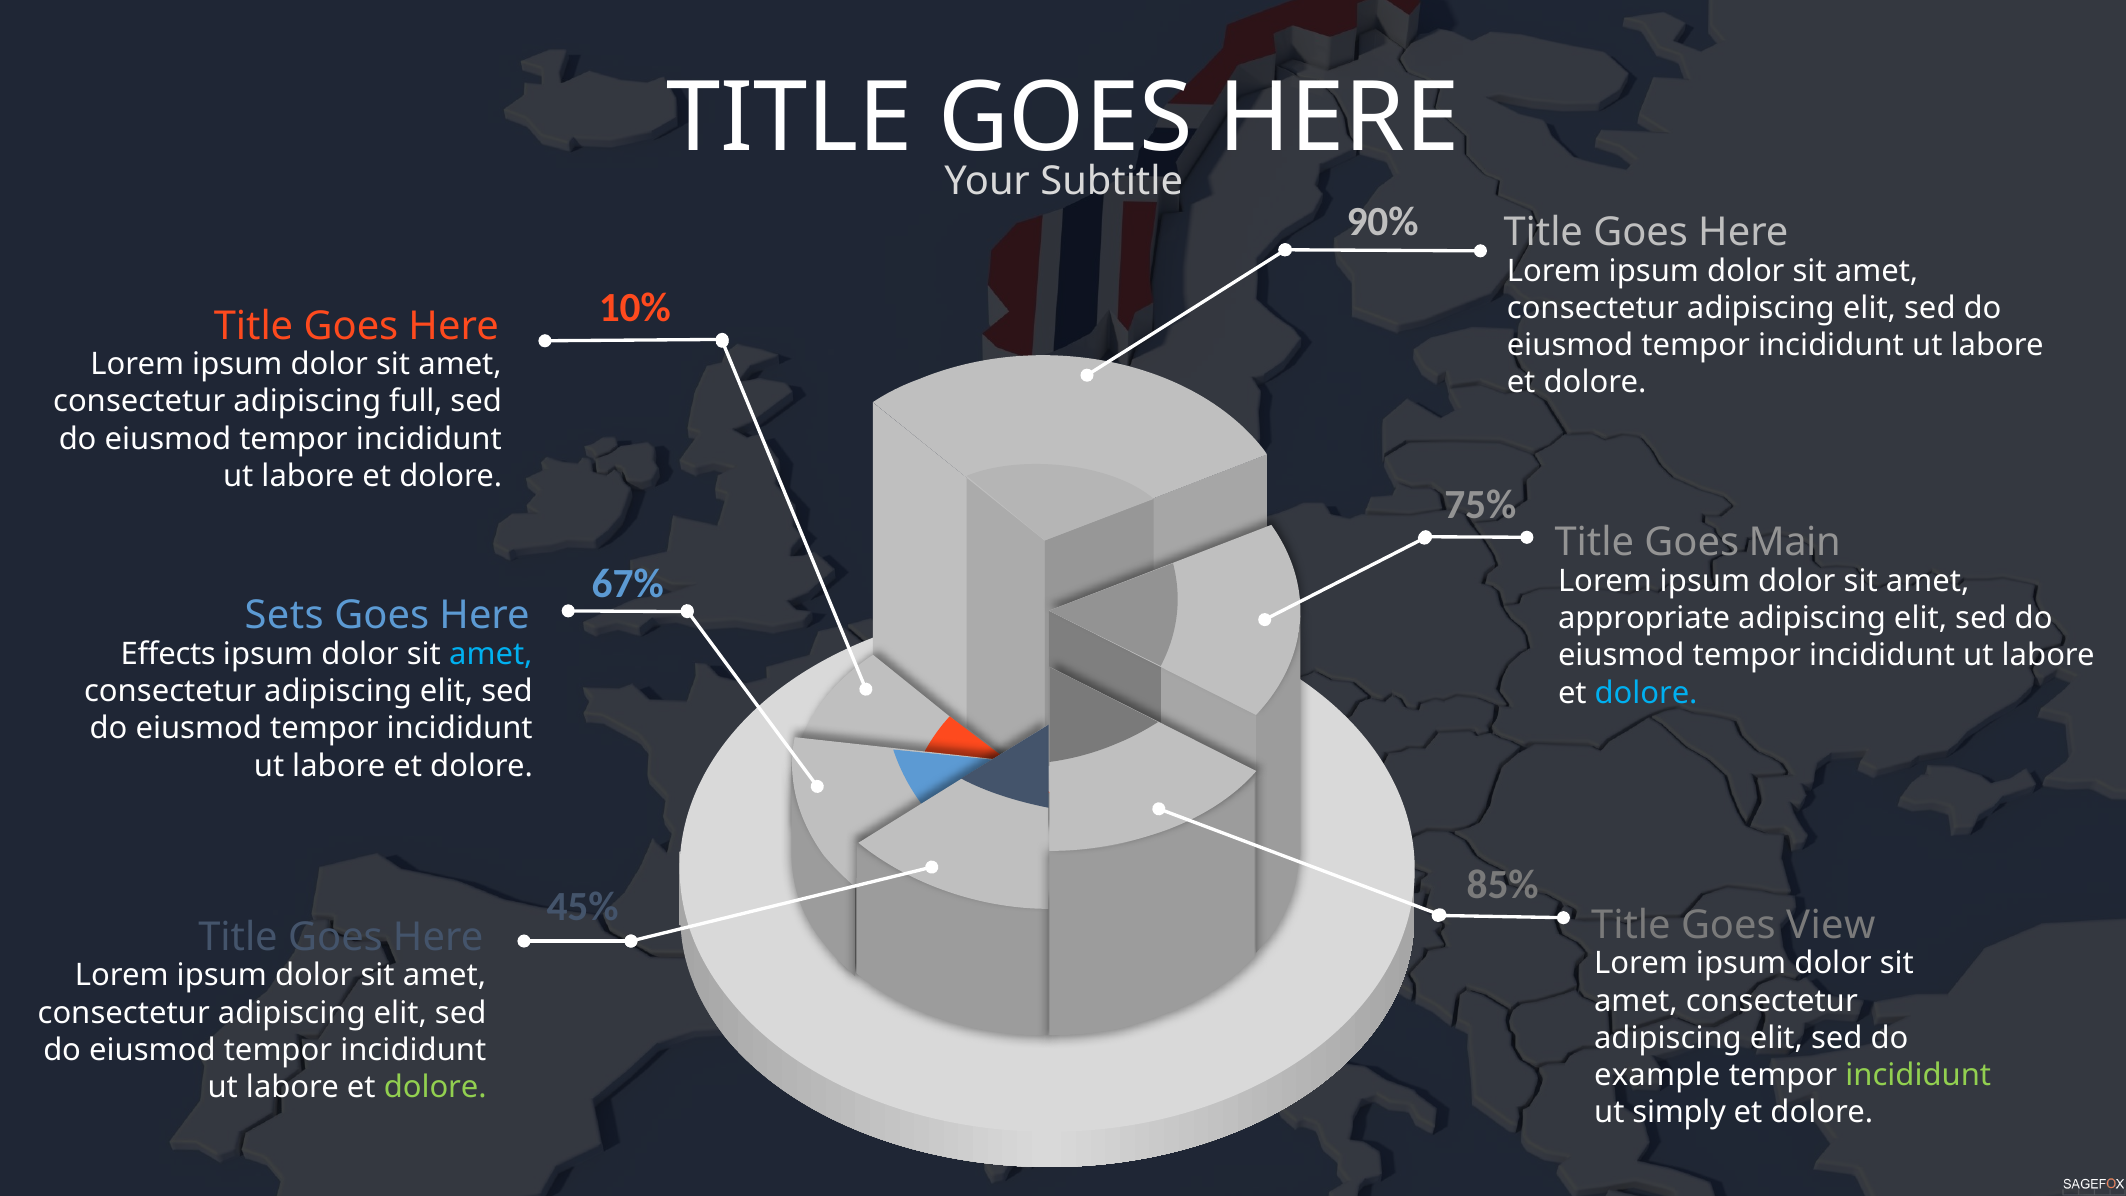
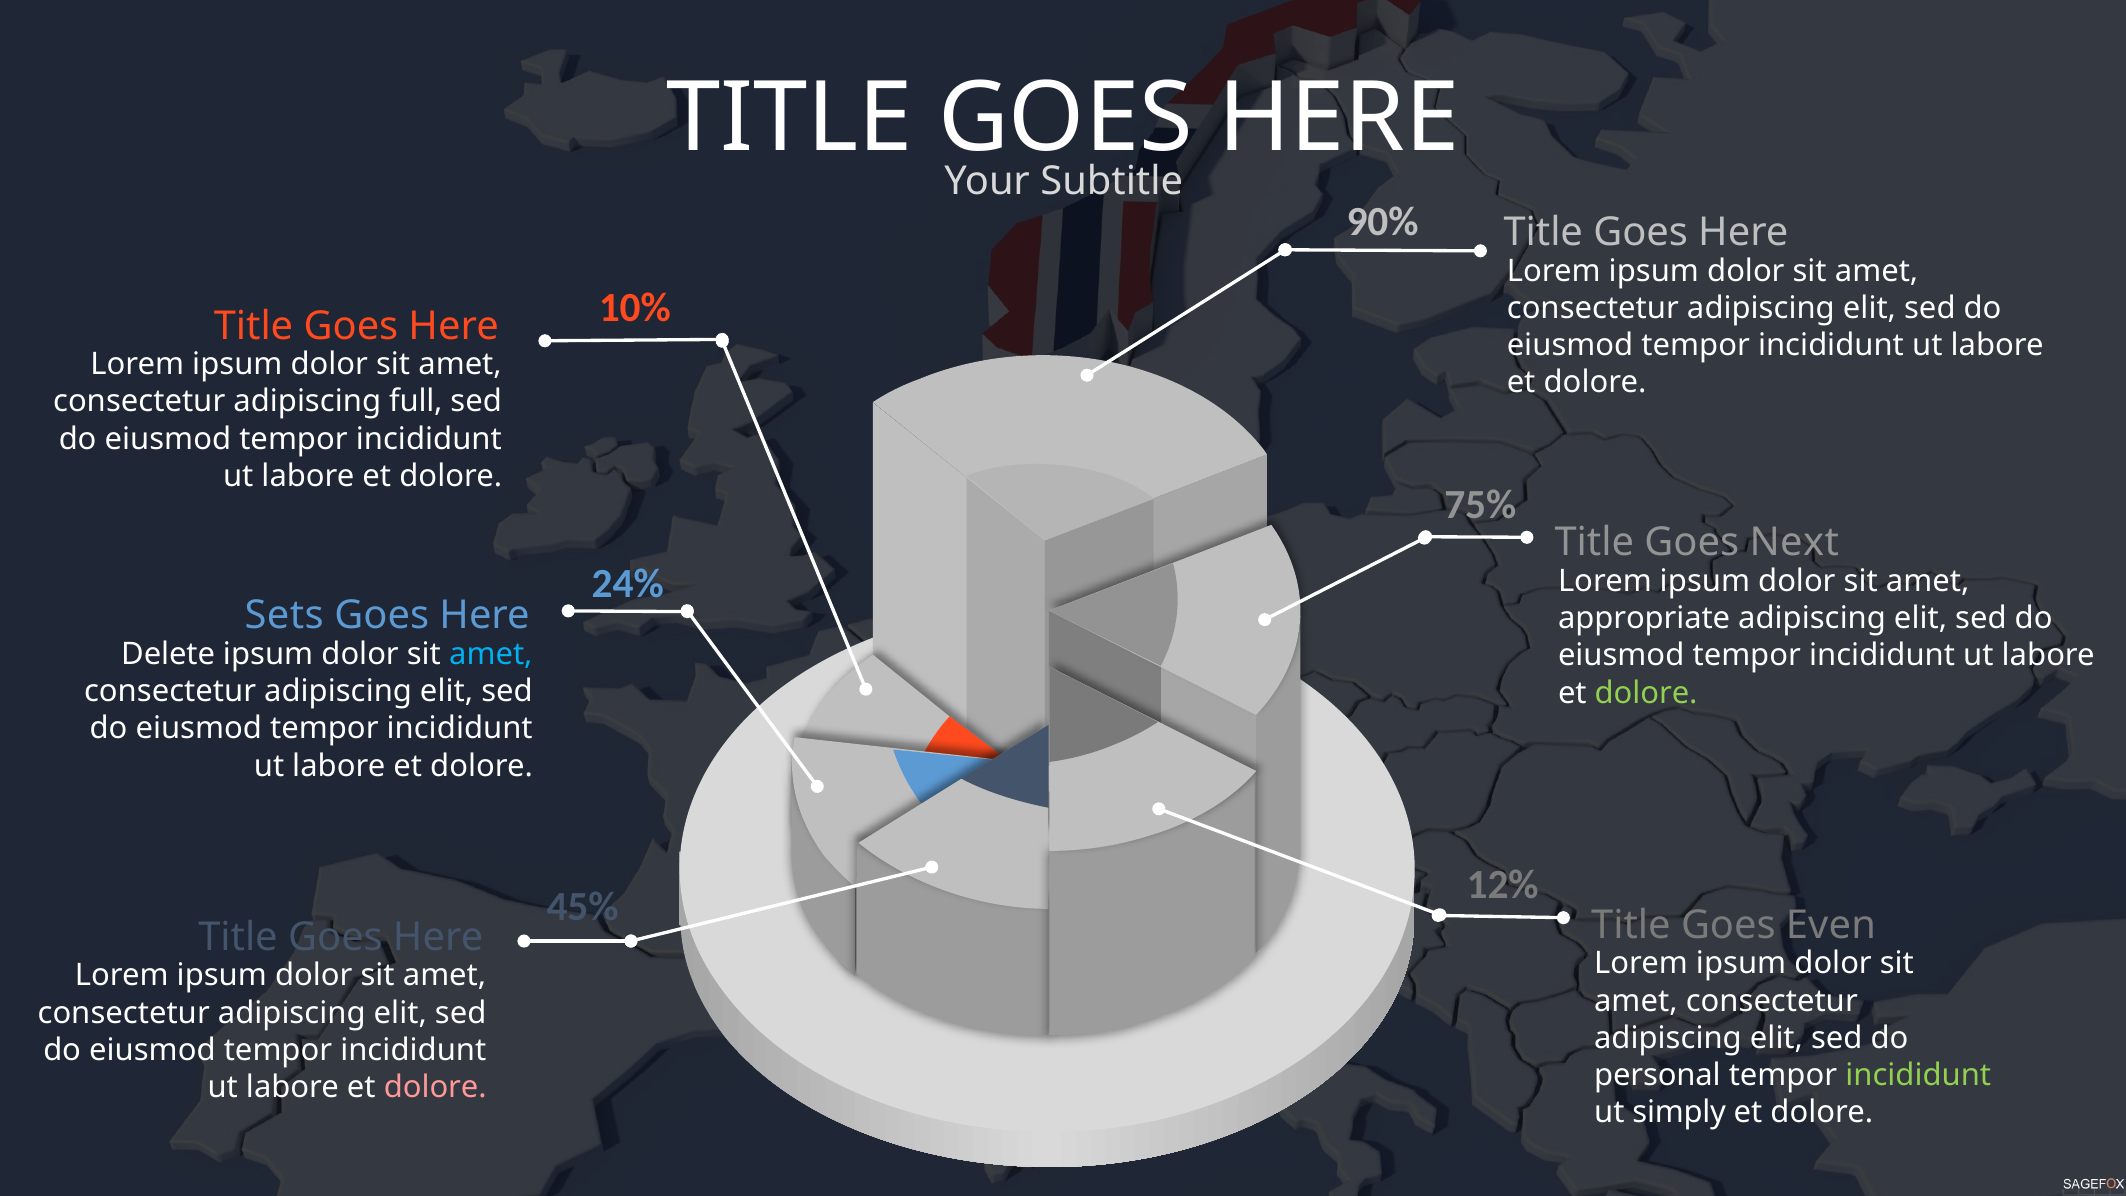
Main: Main -> Next
67%: 67% -> 24%
Effects: Effects -> Delete
dolore at (1646, 693) colour: light blue -> light green
85%: 85% -> 12%
View: View -> Even
example: example -> personal
dolore at (435, 1087) colour: light green -> pink
